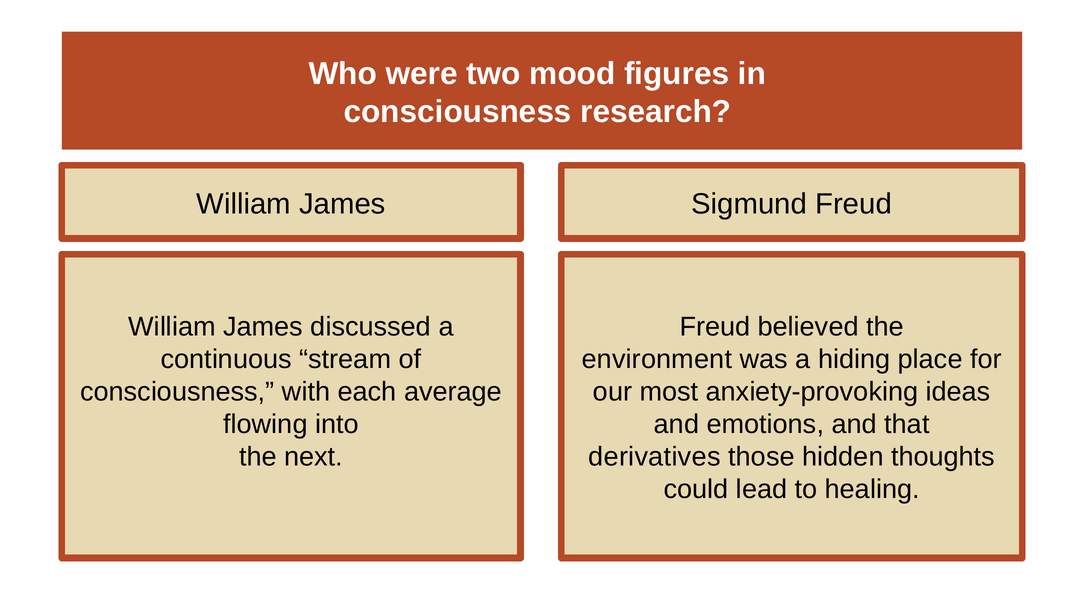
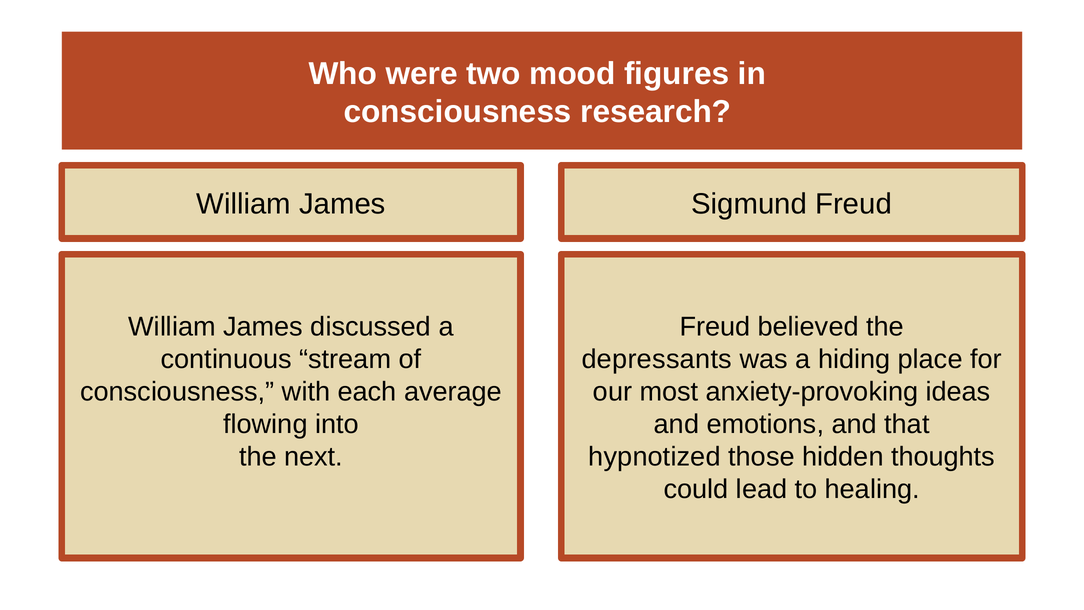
environment: environment -> depressants
derivatives: derivatives -> hypnotized
